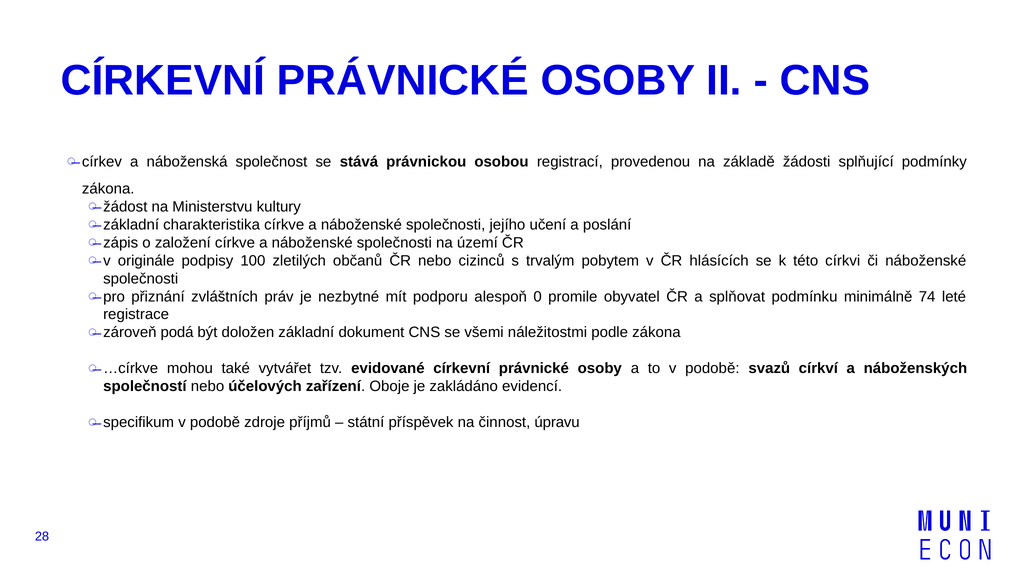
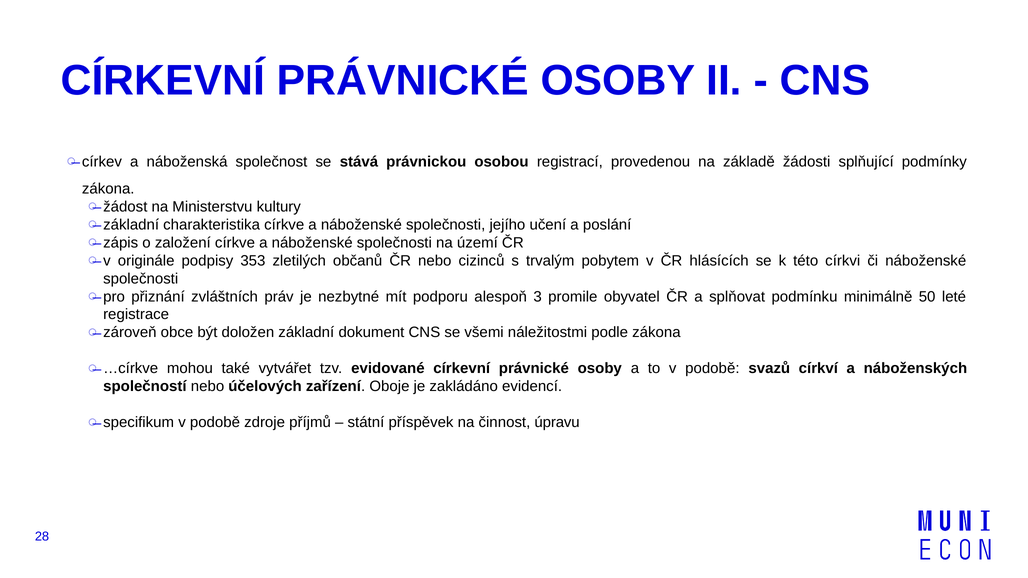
100: 100 -> 353
0: 0 -> 3
74: 74 -> 50
podá: podá -> obce
